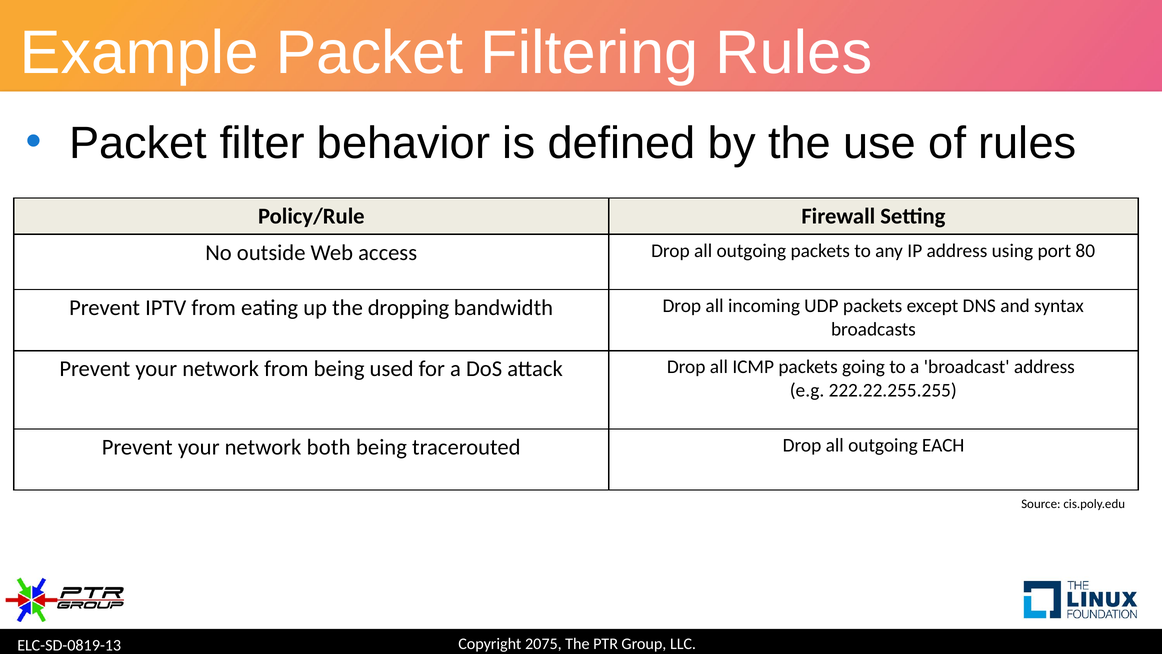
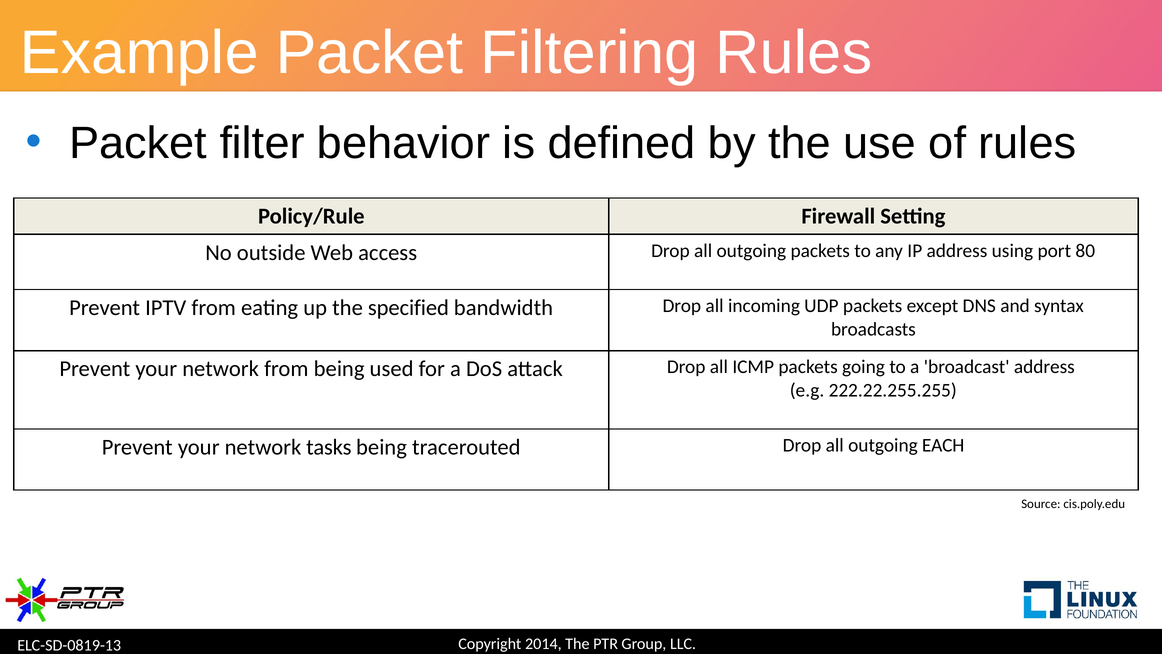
dropping: dropping -> specified
both: both -> tasks
2075: 2075 -> 2014
